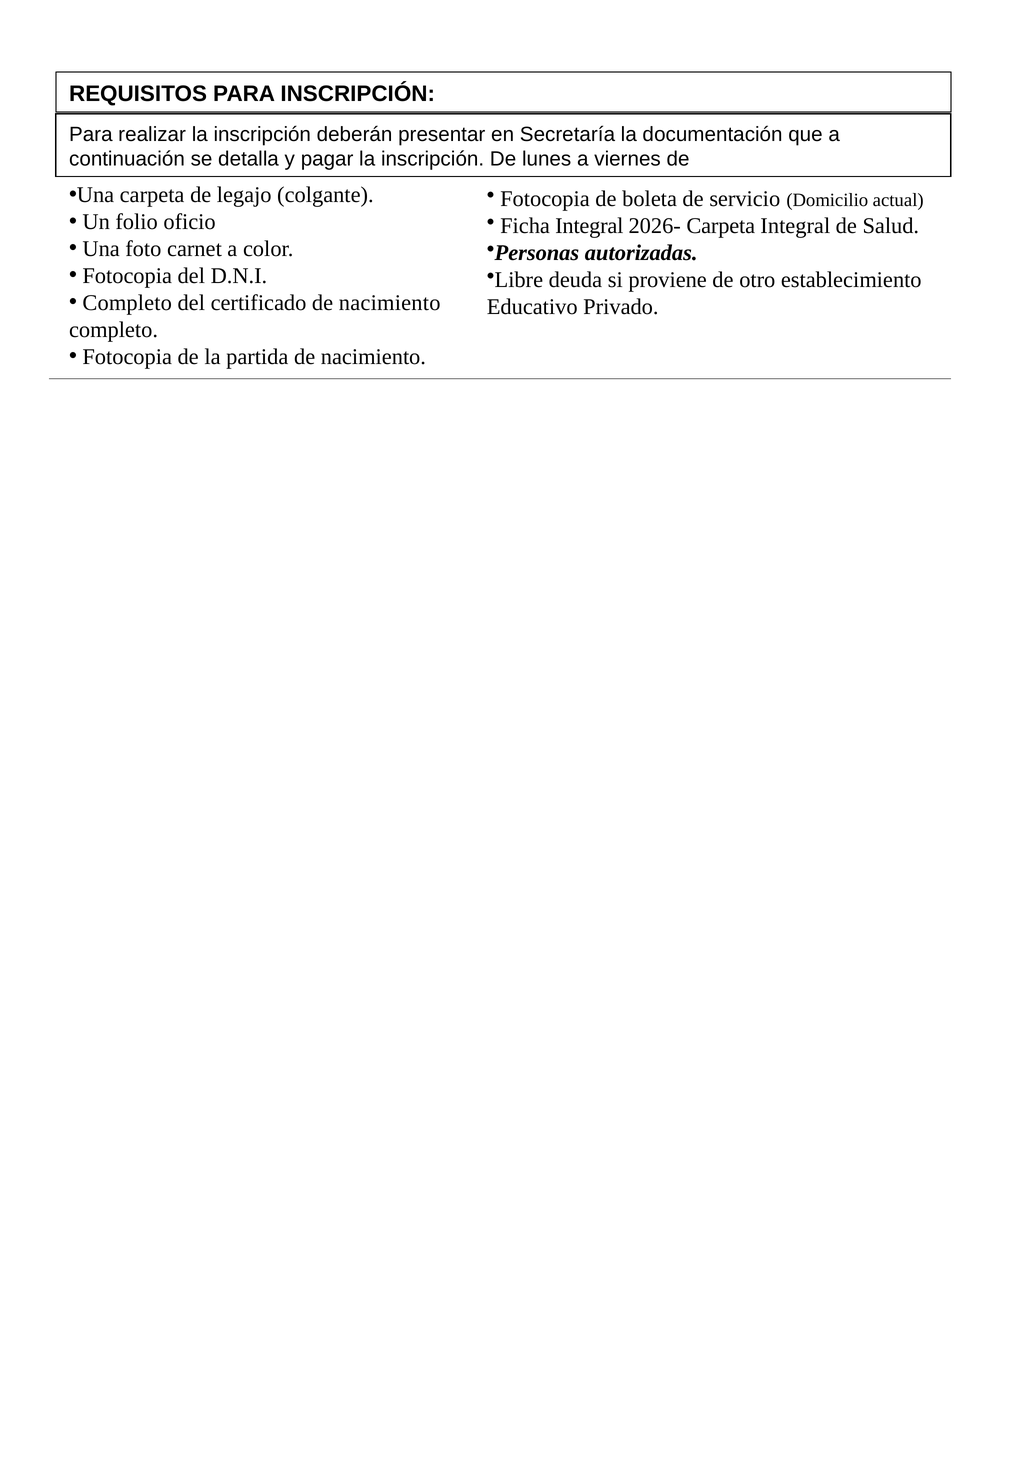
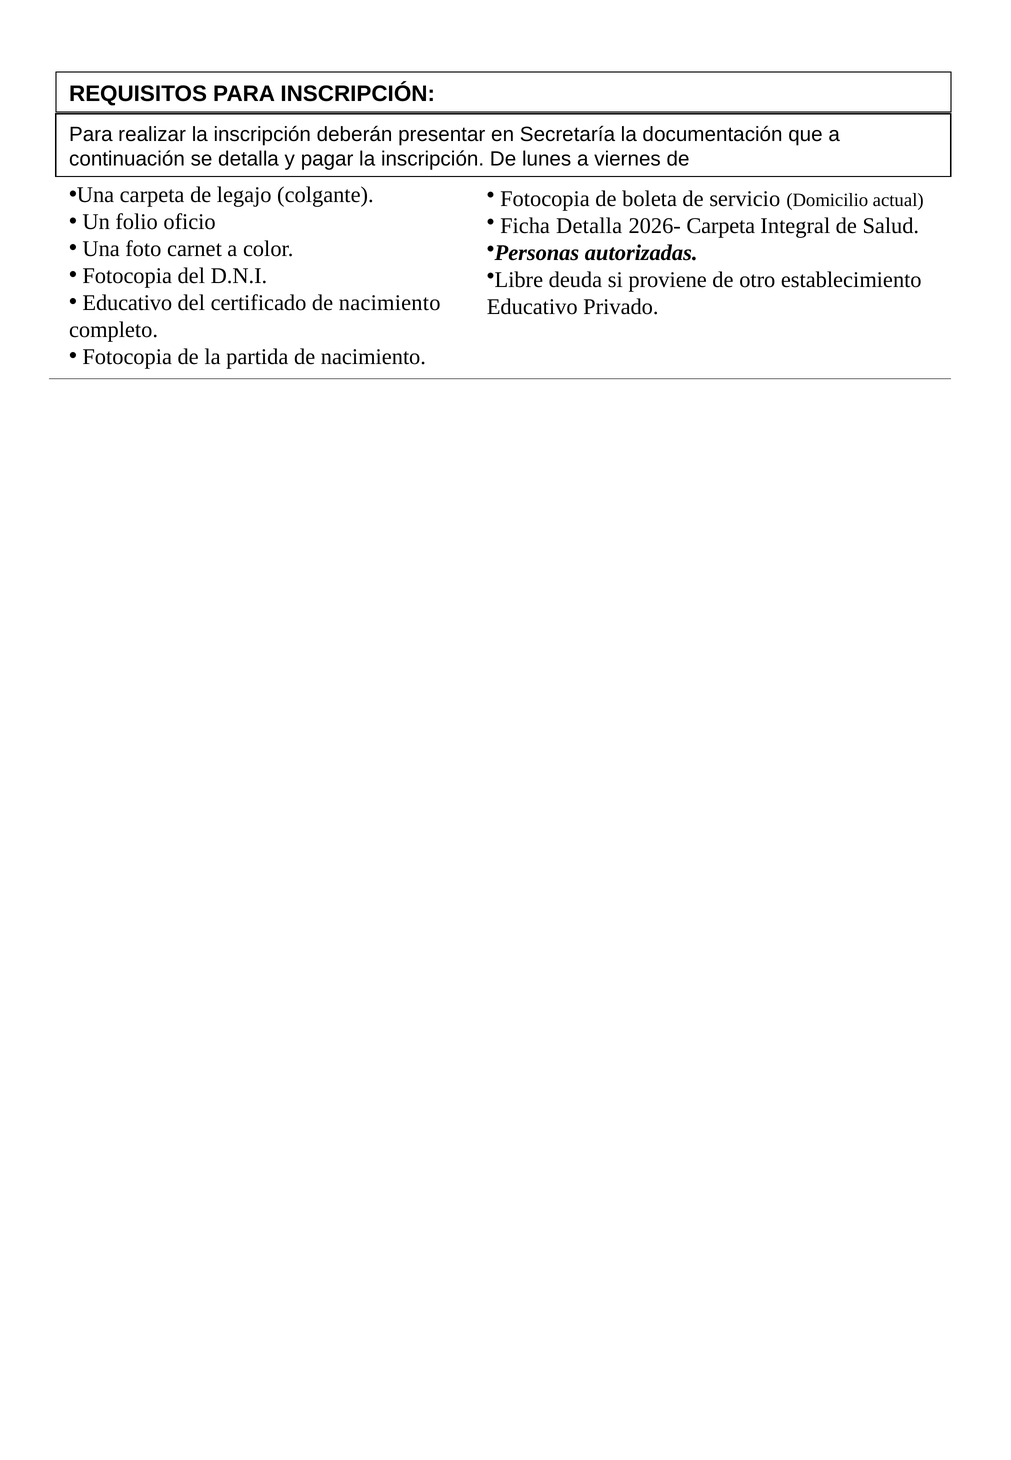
Ficha Integral: Integral -> Detalla
Completo at (127, 303): Completo -> Educativo
